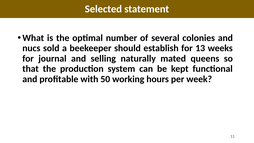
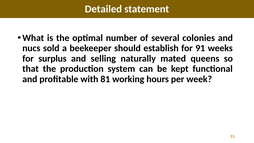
Selected: Selected -> Detailed
13: 13 -> 91
journal: journal -> surplus
50: 50 -> 81
